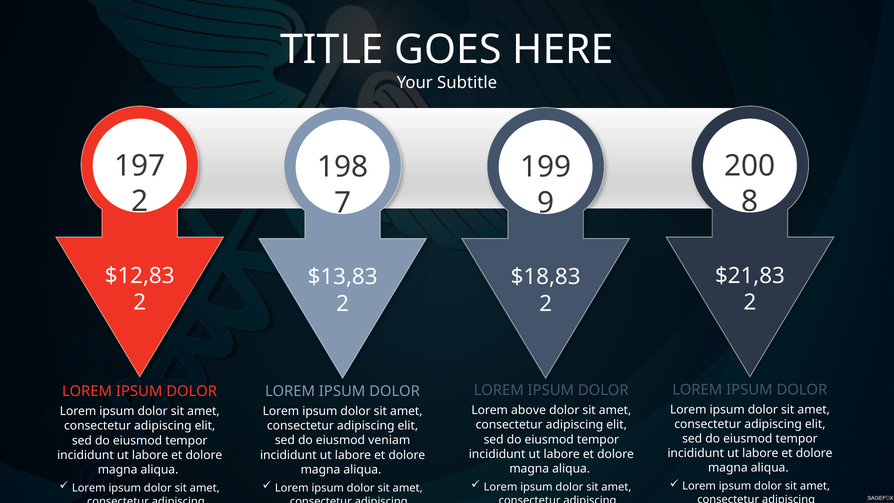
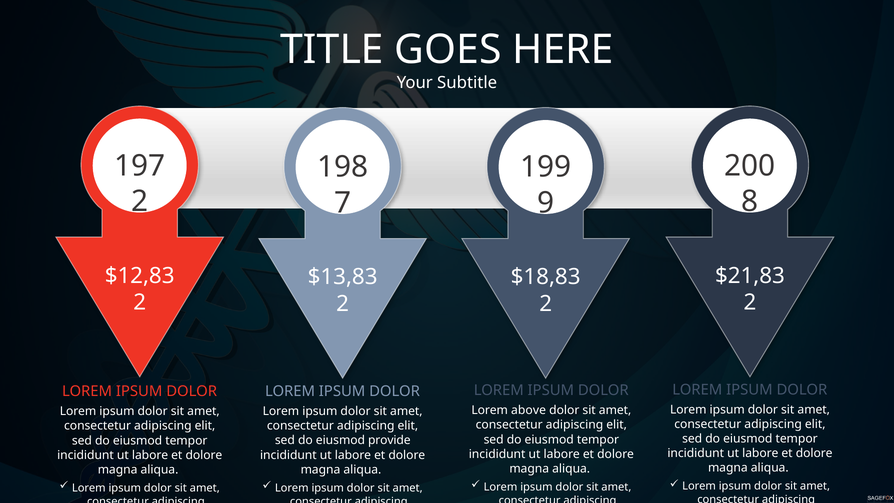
veniam: veniam -> provide
